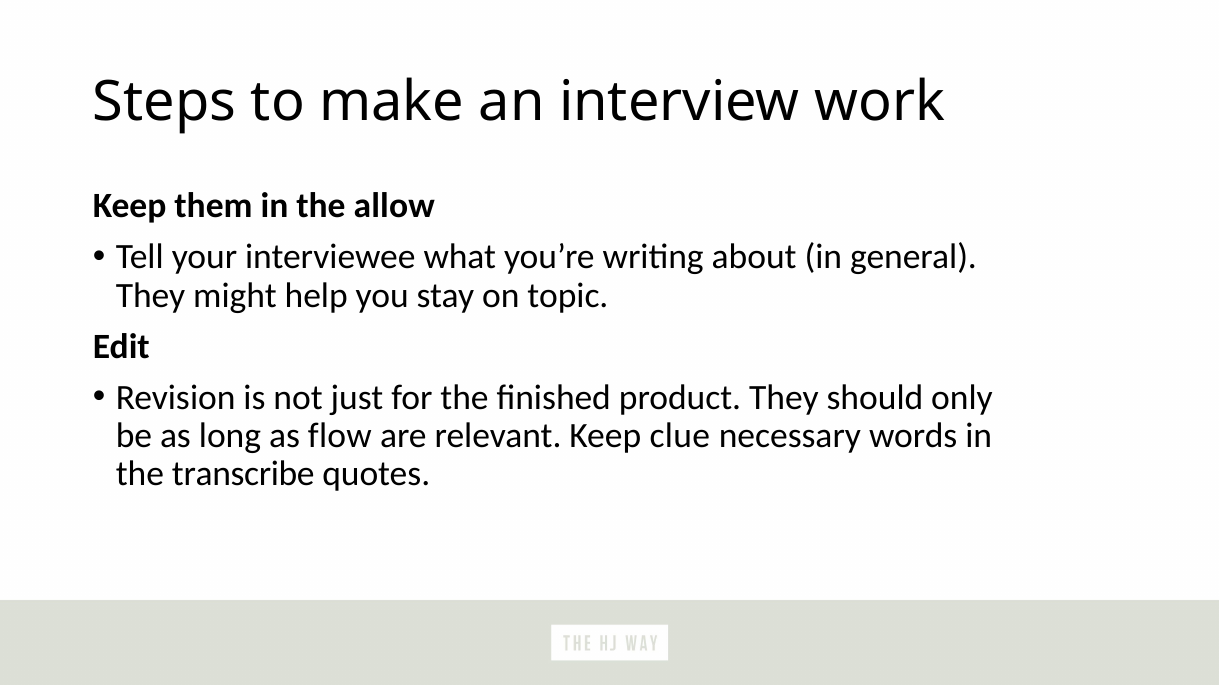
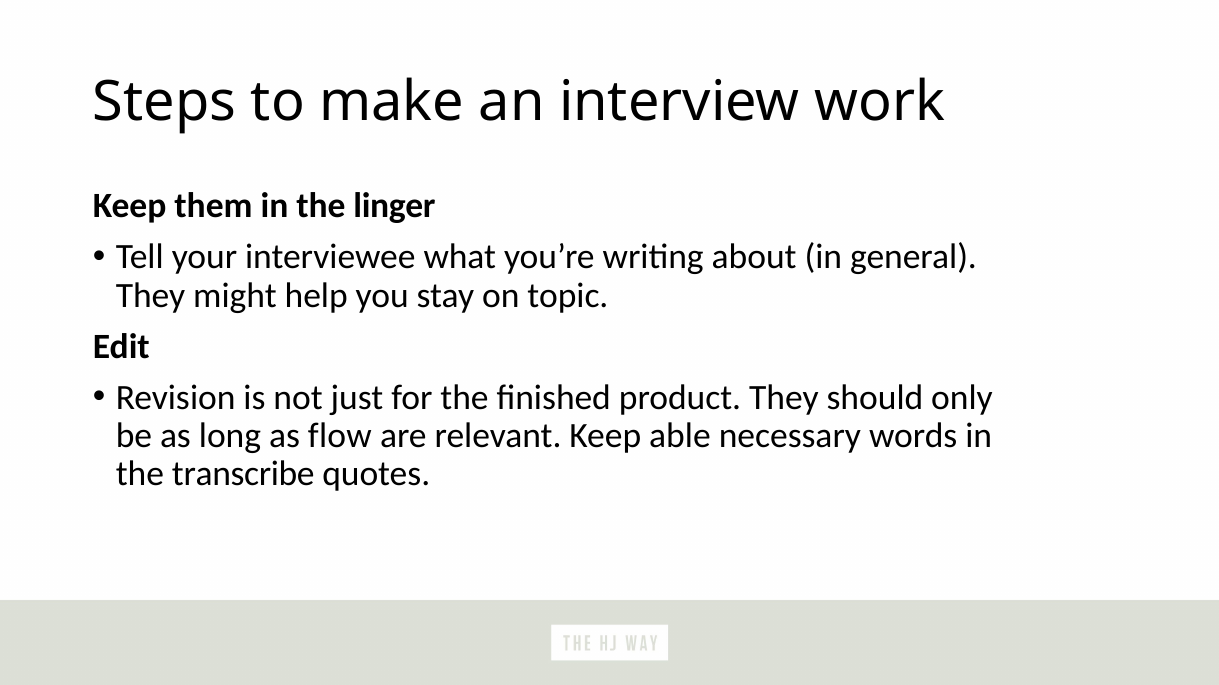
allow: allow -> linger
clue: clue -> able
